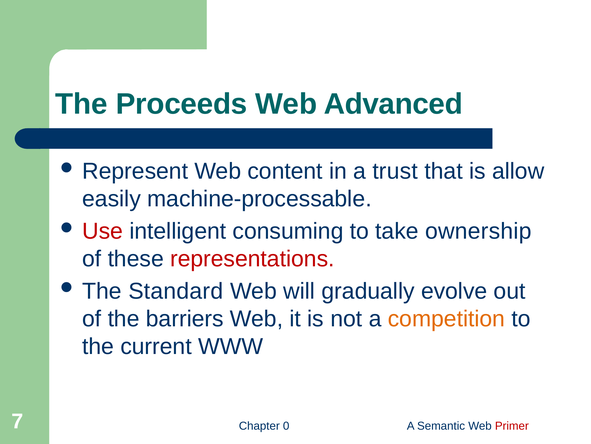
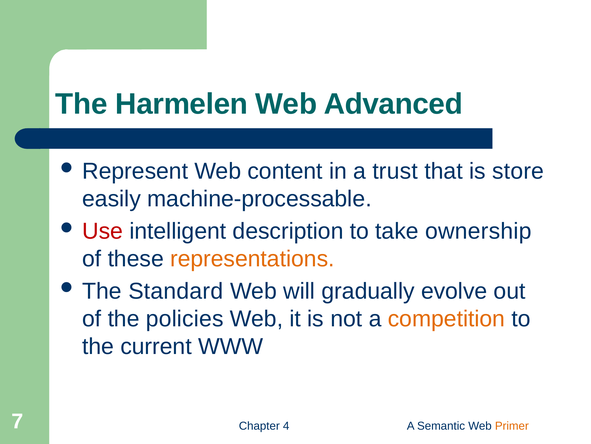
Proceeds: Proceeds -> Harmelen
allow: allow -> store
consuming: consuming -> description
representations colour: red -> orange
barriers: barriers -> policies
0: 0 -> 4
Primer colour: red -> orange
